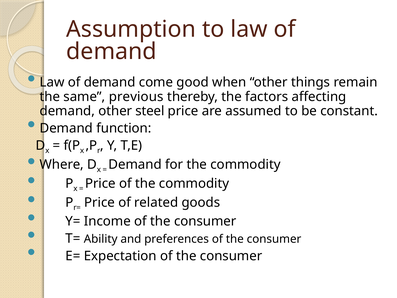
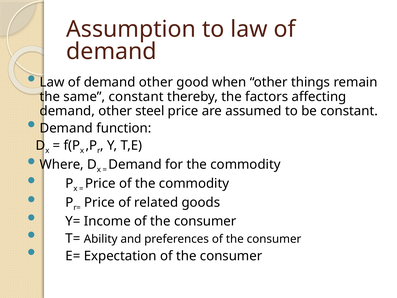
of demand come: come -> other
same previous: previous -> constant
